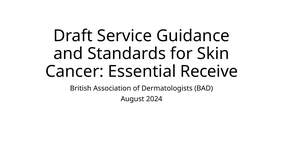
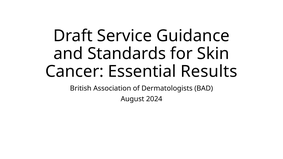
Receive: Receive -> Results
